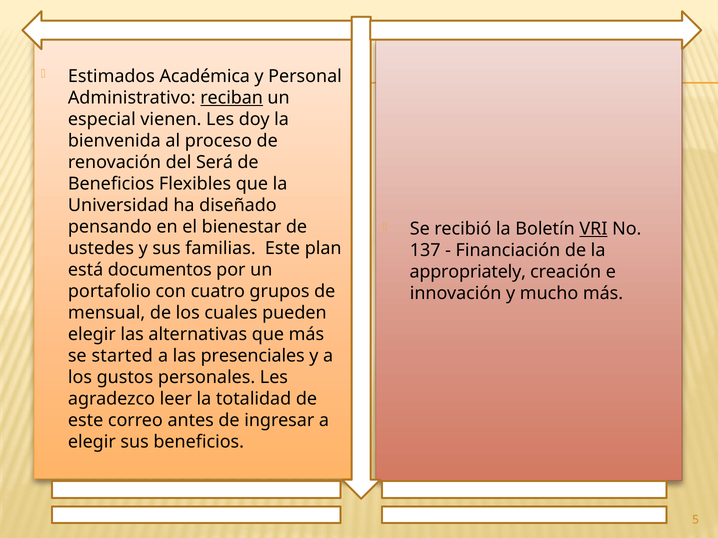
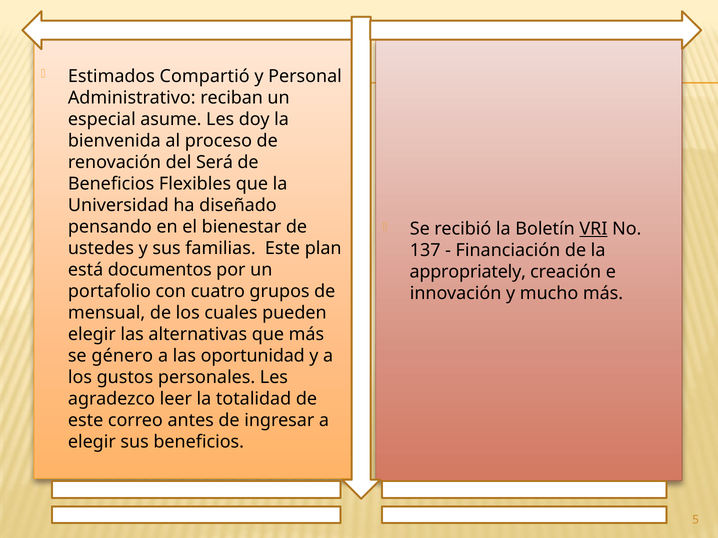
Académica: Académica -> Compartió
reciban underline: present -> none
vienen: vienen -> asume
started: started -> género
presenciales: presenciales -> oportunidad
